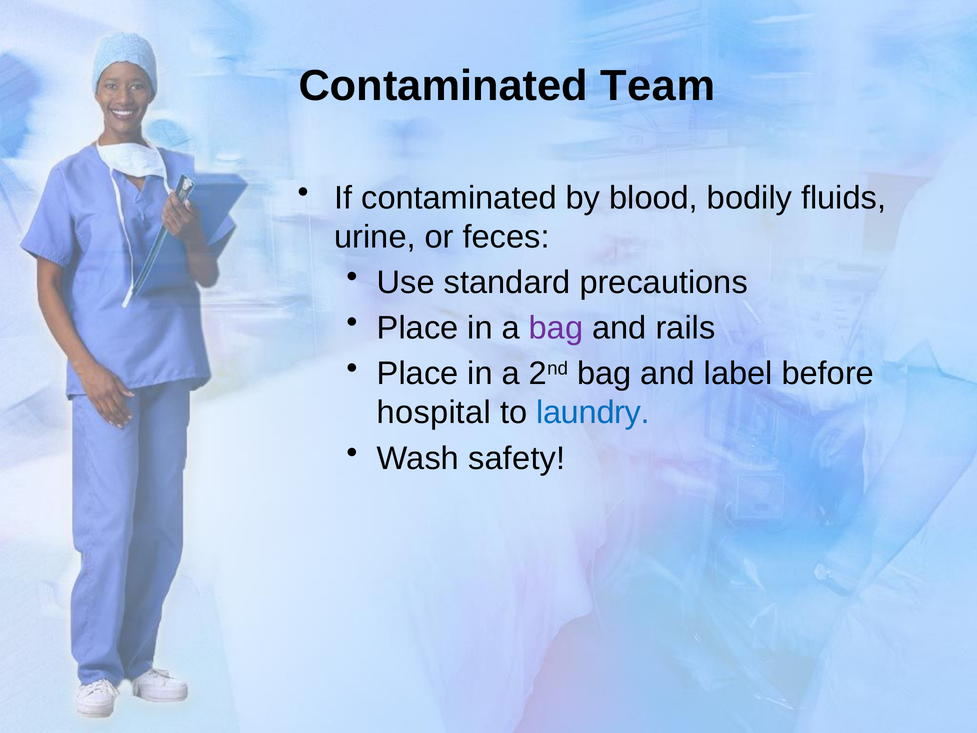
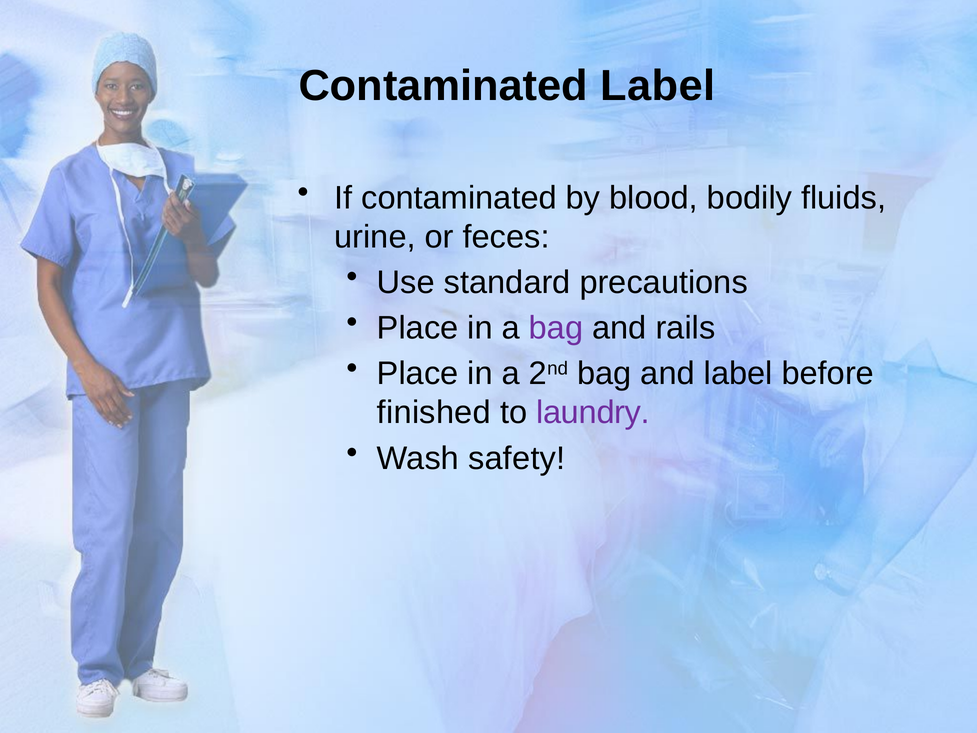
Contaminated Team: Team -> Label
hospital: hospital -> finished
laundry colour: blue -> purple
